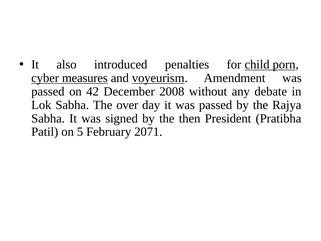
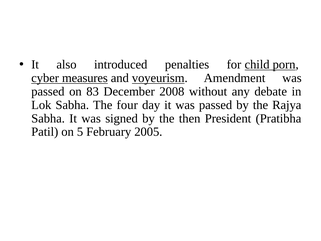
42: 42 -> 83
over: over -> four
2071: 2071 -> 2005
